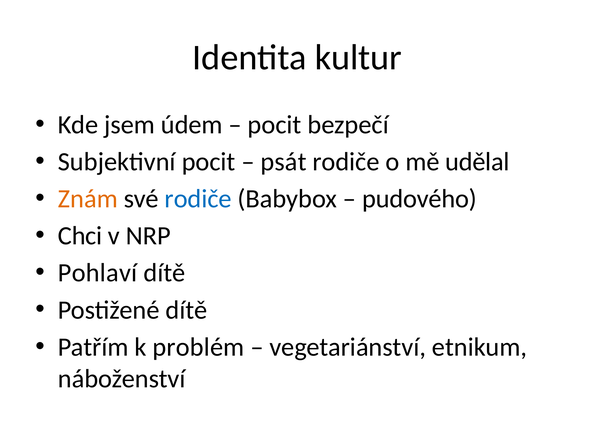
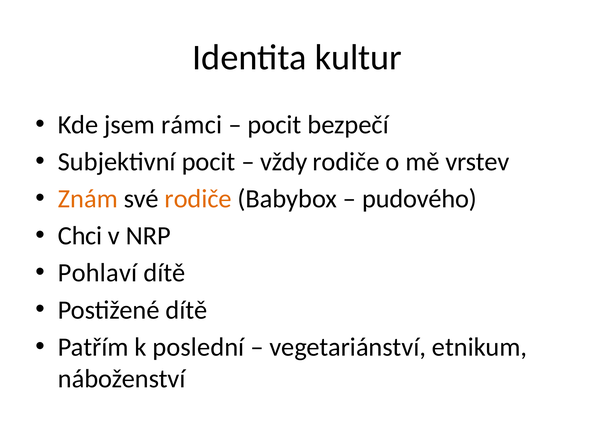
údem: údem -> rámci
psát: psát -> vždy
udělal: udělal -> vrstev
rodiče at (198, 199) colour: blue -> orange
problém: problém -> poslední
